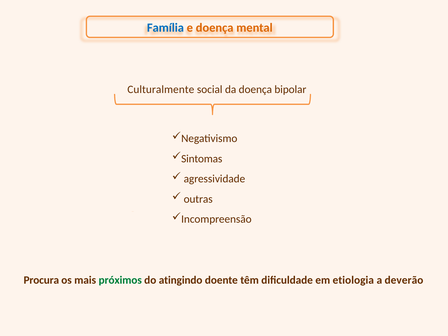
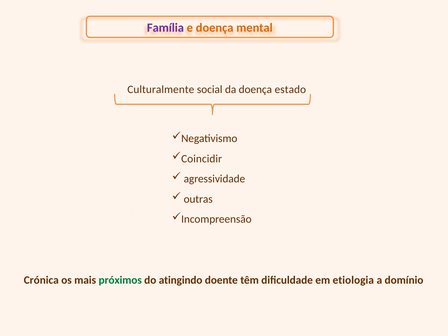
Família colour: blue -> purple
bipolar: bipolar -> estado
Sintomas: Sintomas -> Coincidir
Procura: Procura -> Crónica
deverão: deverão -> domínio
